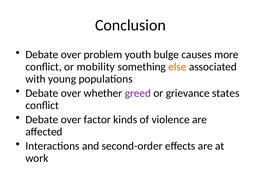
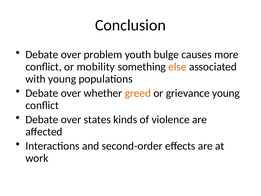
greed colour: purple -> orange
grievance states: states -> young
factor: factor -> states
